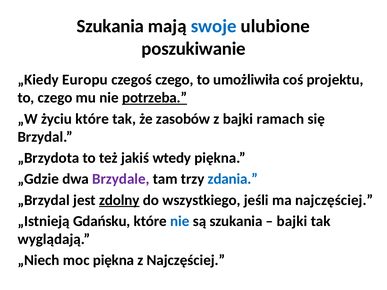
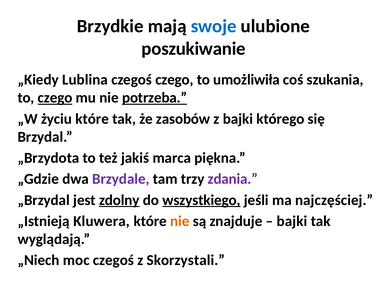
Szukania at (110, 26): Szukania -> Brzydkie
Europu: Europu -> Lublina
projektu: projektu -> szukania
czego at (55, 98) underline: none -> present
ramach: ramach -> którego
wtedy: wtedy -> marca
zdania colour: blue -> purple
wszystkiego underline: none -> present
Gdańsku: Gdańsku -> Kluwera
nie at (180, 221) colour: blue -> orange
są szukania: szukania -> znajduje
moc piękna: piękna -> czegoś
z Najczęściej: Najczęściej -> Skorzystali
